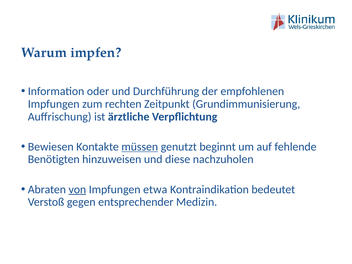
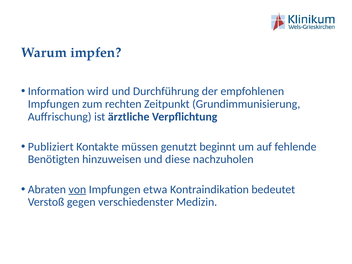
oder: oder -> wird
Bewiesen: Bewiesen -> Publiziert
müssen underline: present -> none
entsprechender: entsprechender -> verschiedenster
